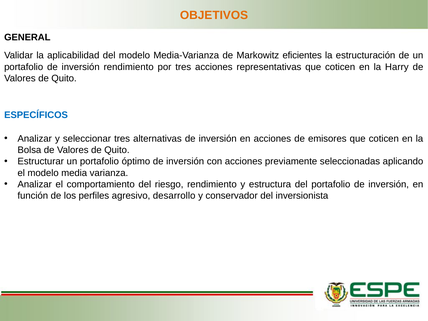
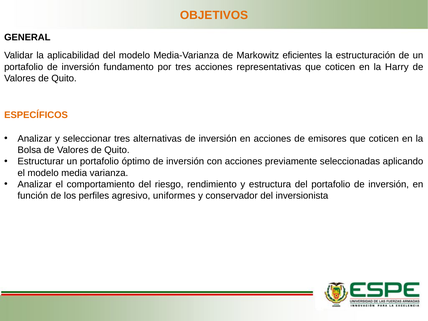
inversión rendimiento: rendimiento -> fundamento
ESPECÍFICOS colour: blue -> orange
desarrollo: desarrollo -> uniformes
